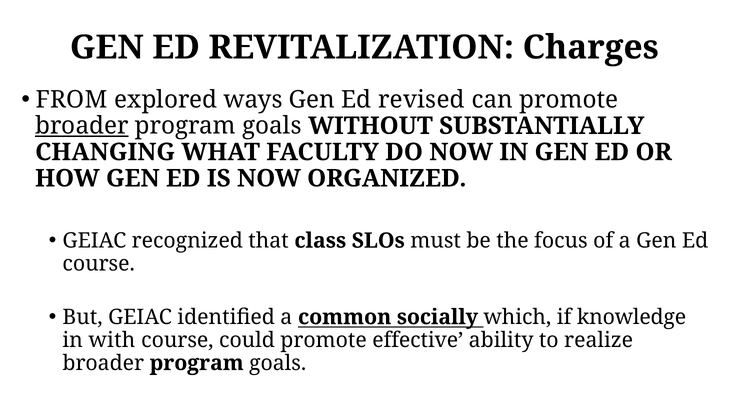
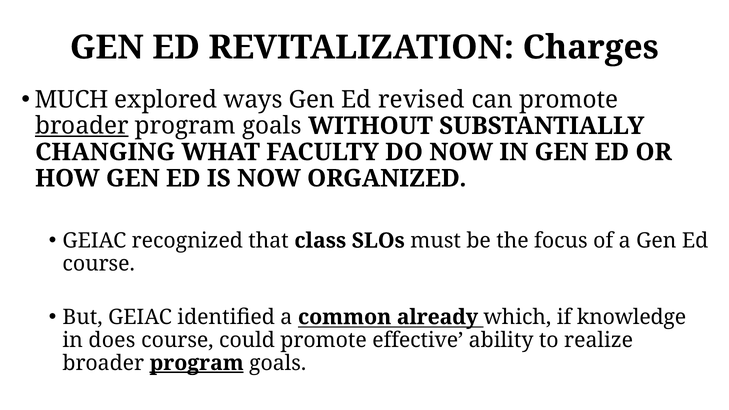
FROM: FROM -> MUCH
socially: socially -> already
with: with -> does
program at (197, 363) underline: none -> present
